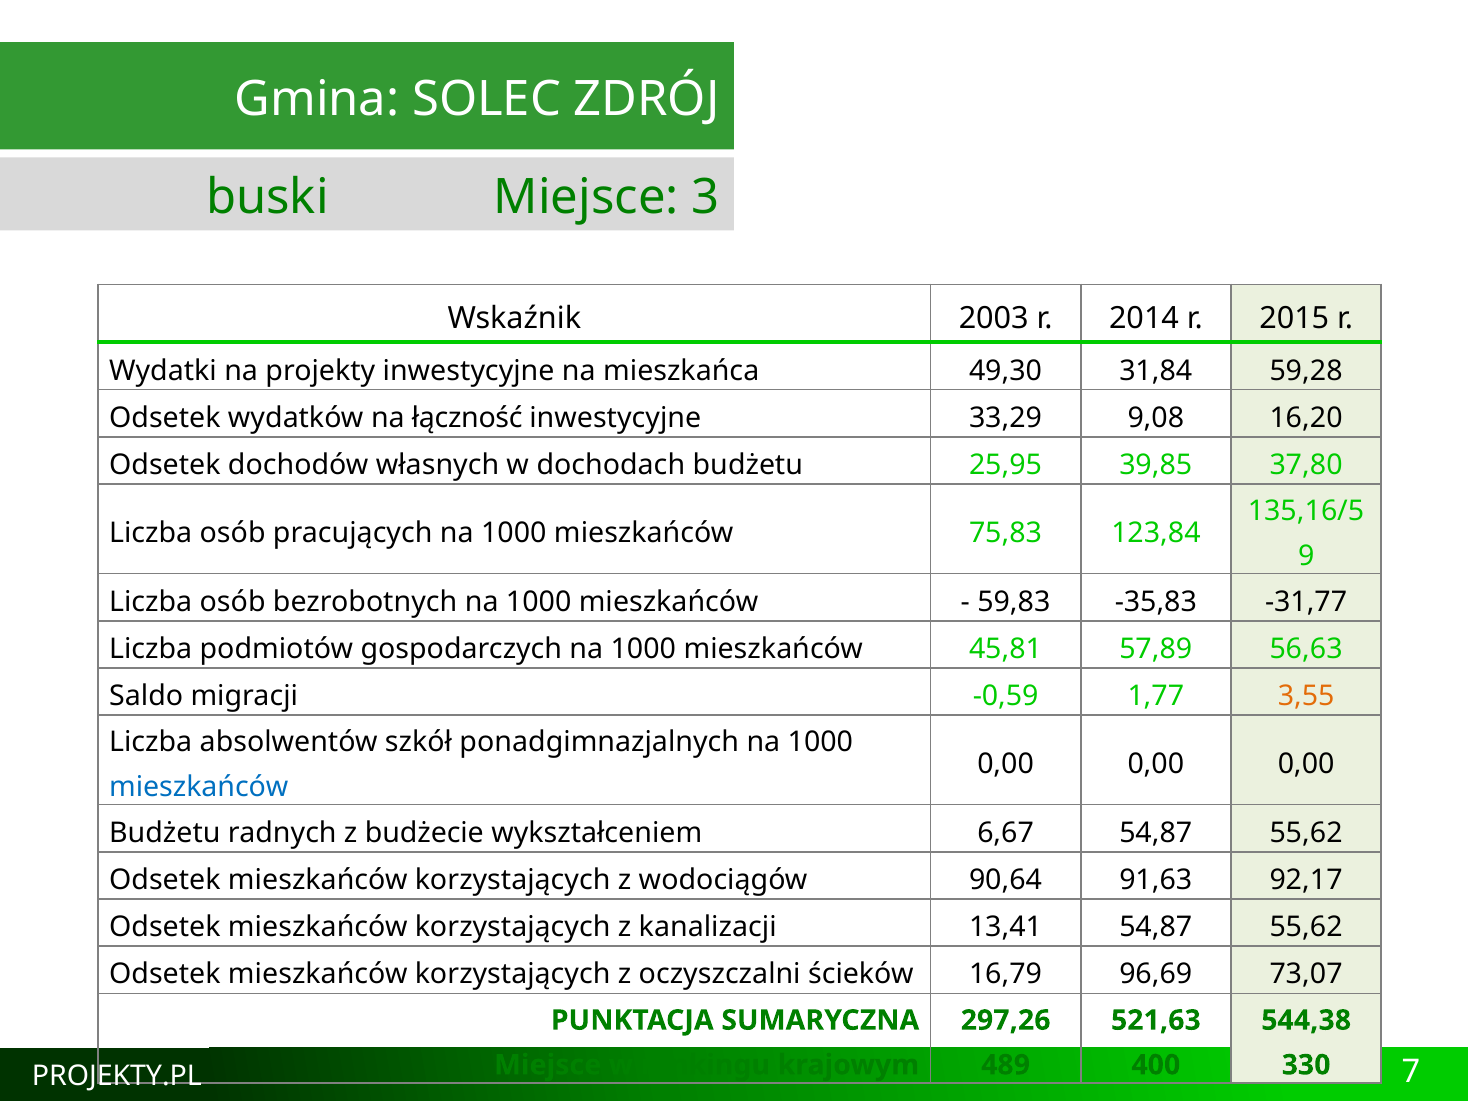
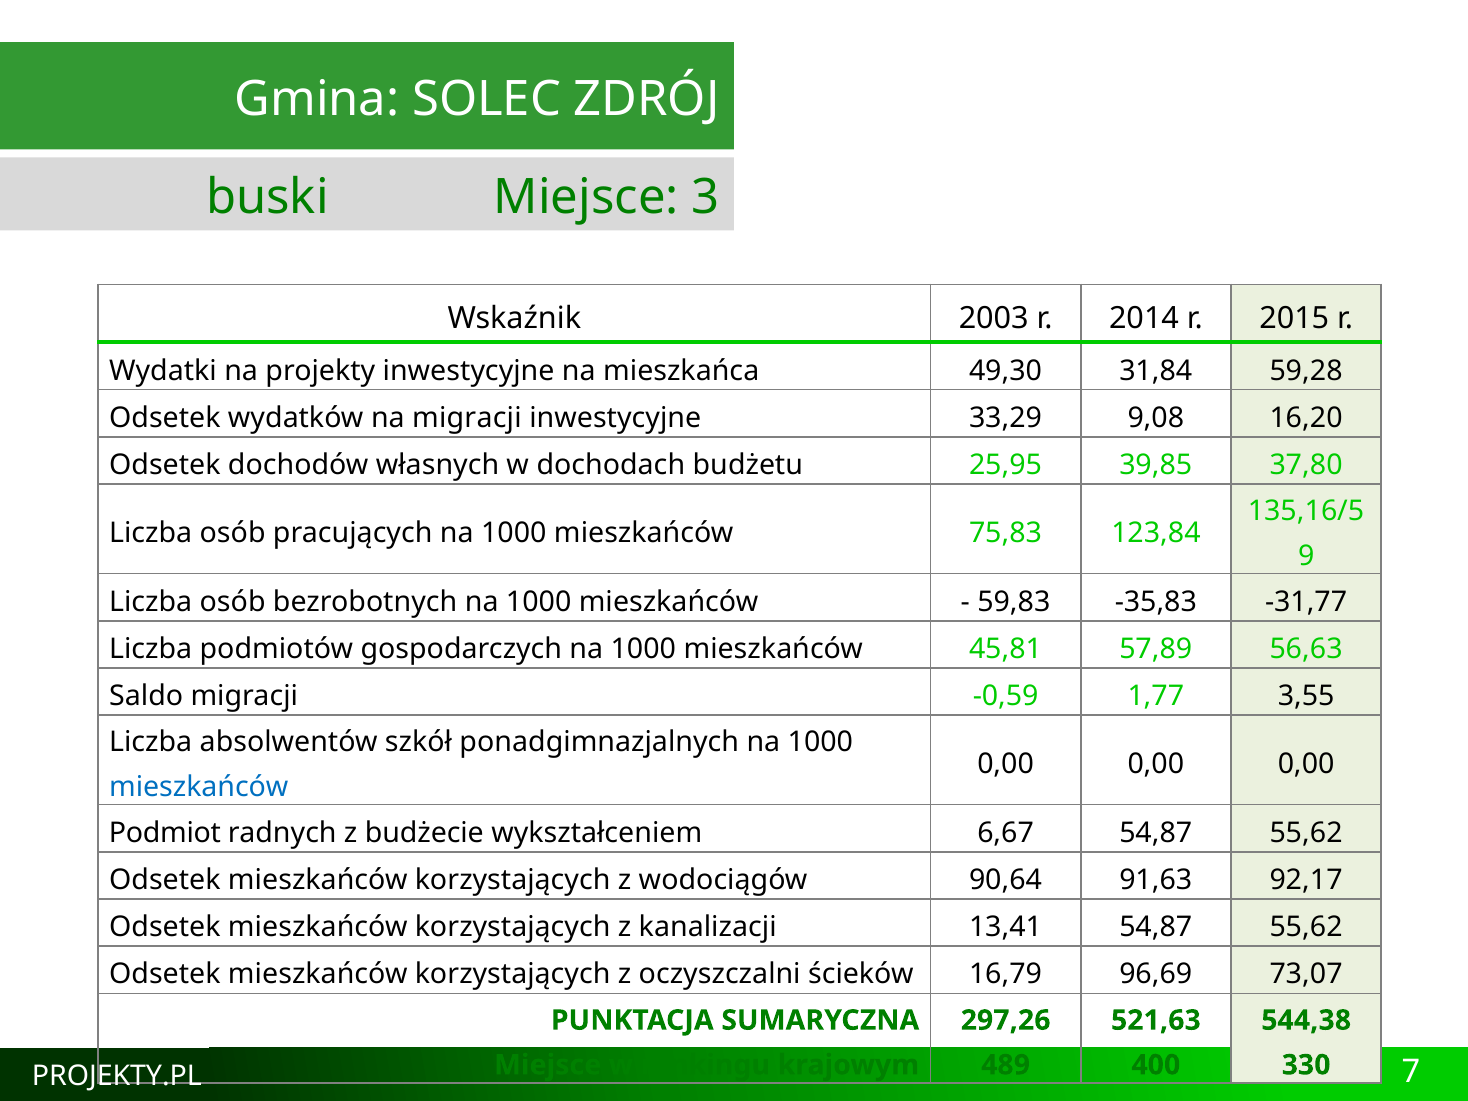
na łączność: łączność -> migracji
3,55 colour: orange -> black
Budżetu at (165, 833): Budżetu -> Podmiot
